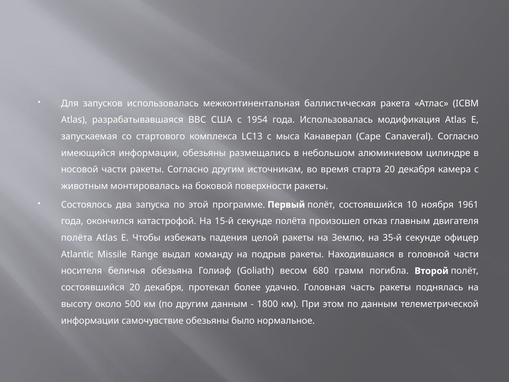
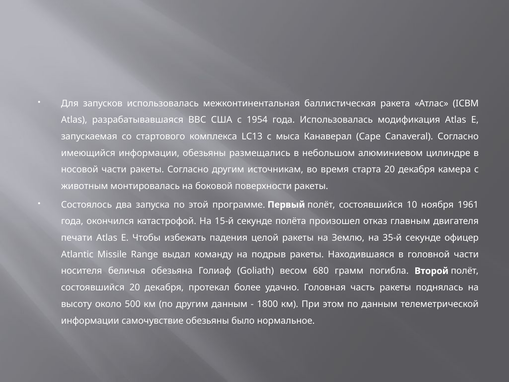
полёта at (77, 238): полёта -> печати
